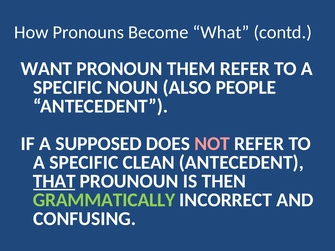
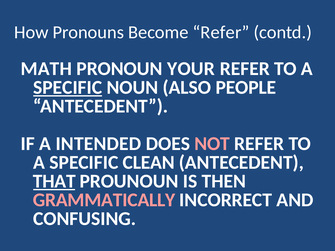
Become What: What -> Refer
WANT: WANT -> MATH
THEM: THEM -> YOUR
SPECIFIC at (68, 88) underline: none -> present
SUPPOSED: SUPPOSED -> INTENDED
GRAMMATICALLY colour: light green -> pink
